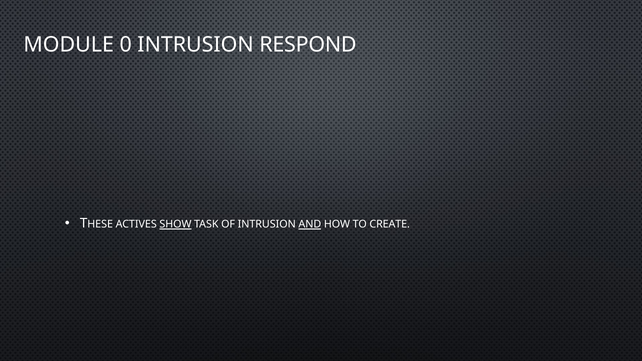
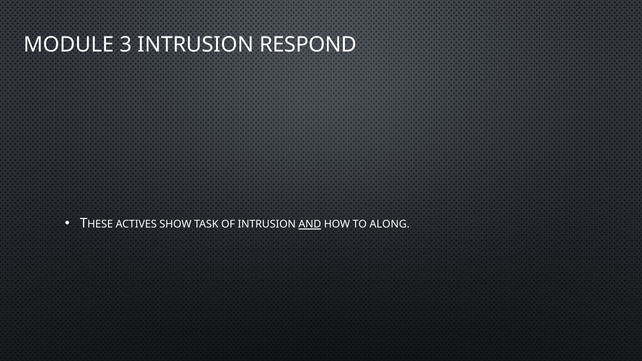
0: 0 -> 3
SHOW underline: present -> none
CREATE: CREATE -> ALONG
